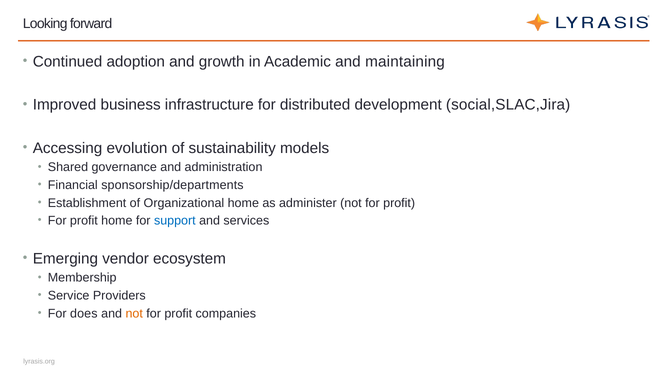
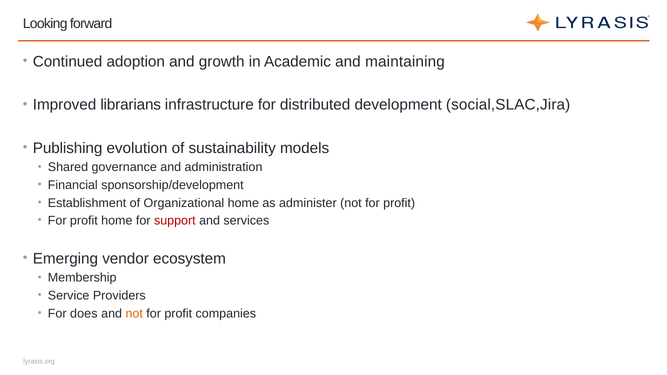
business: business -> librarians
Accessing: Accessing -> Publishing
sponsorship/departments: sponsorship/departments -> sponsorship/development
support colour: blue -> red
